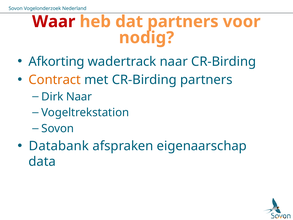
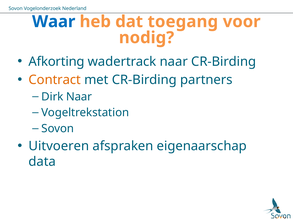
Waar colour: red -> blue
dat partners: partners -> toegang
Databank: Databank -> Uitvoeren
